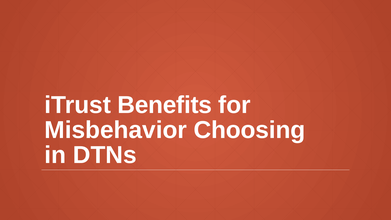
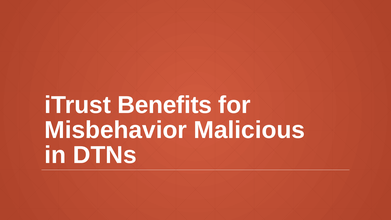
Choosing: Choosing -> Malicious
